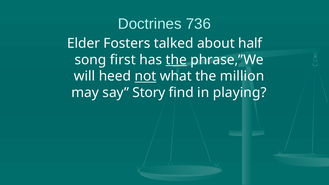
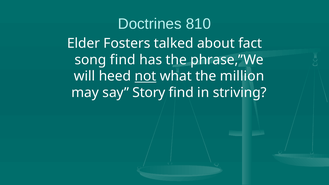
736: 736 -> 810
half: half -> fact
song first: first -> find
the at (176, 60) underline: present -> none
playing: playing -> striving
